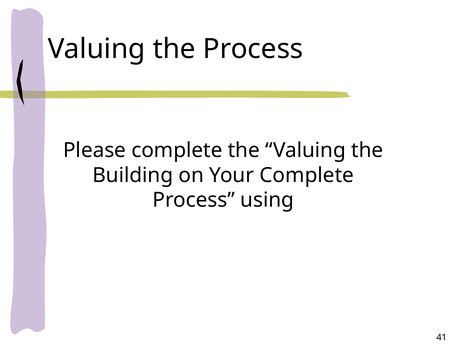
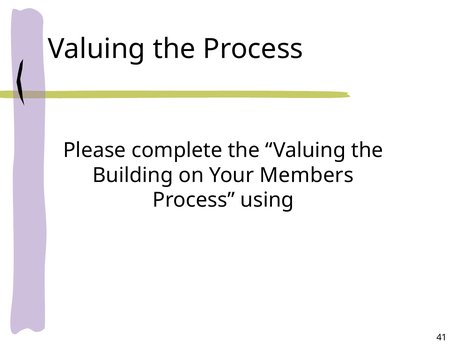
Your Complete: Complete -> Members
